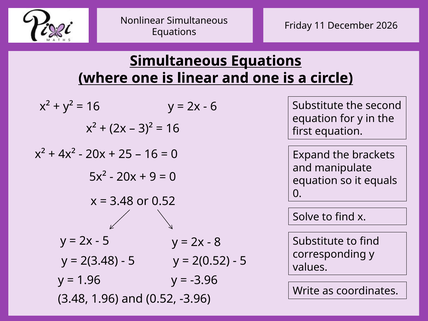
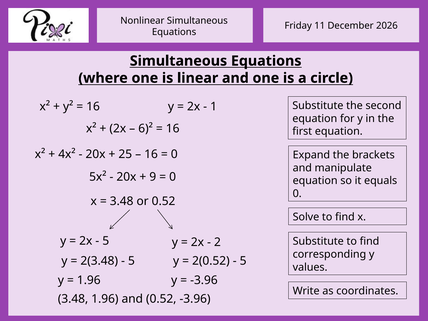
6: 6 -> 1
3)²: 3)² -> 6)²
8: 8 -> 2
